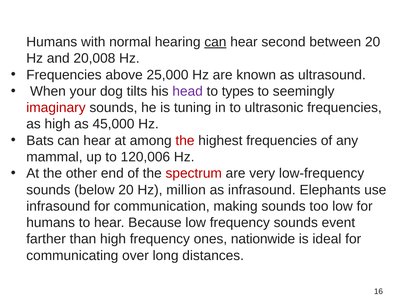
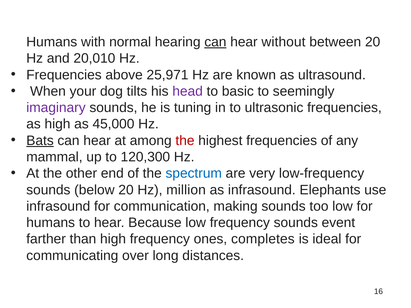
hear second: second -> without
20,008: 20,008 -> 20,010
25,000: 25,000 -> 25,971
types: types -> basic
imaginary colour: red -> purple
Bats underline: none -> present
120,006: 120,006 -> 120,300
spectrum at (194, 174) colour: red -> blue
nationwide: nationwide -> completes
